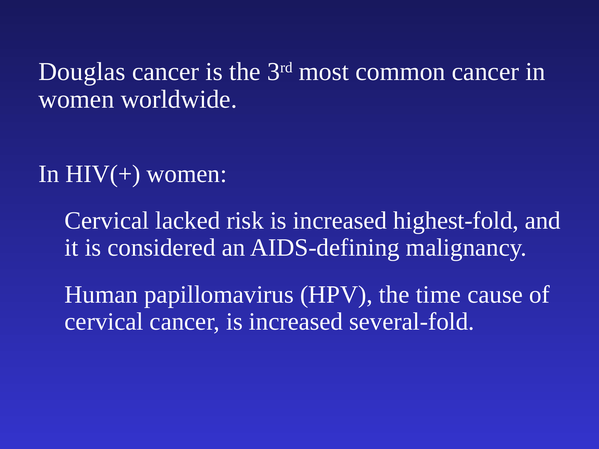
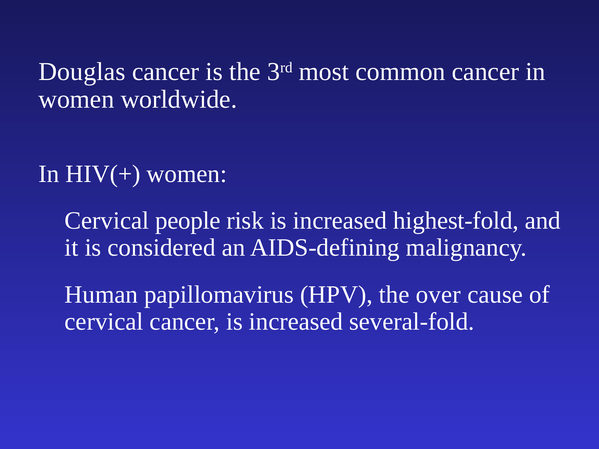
lacked: lacked -> people
time: time -> over
